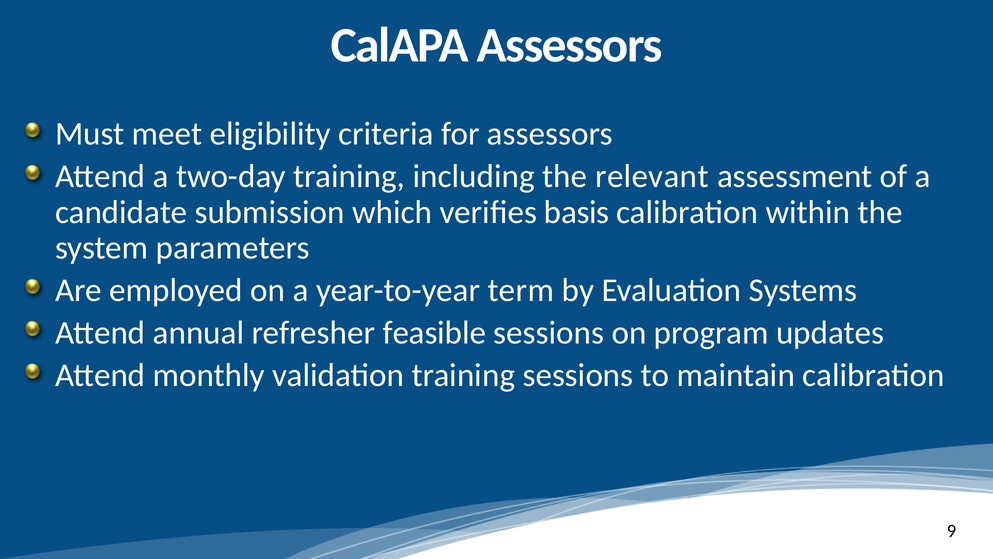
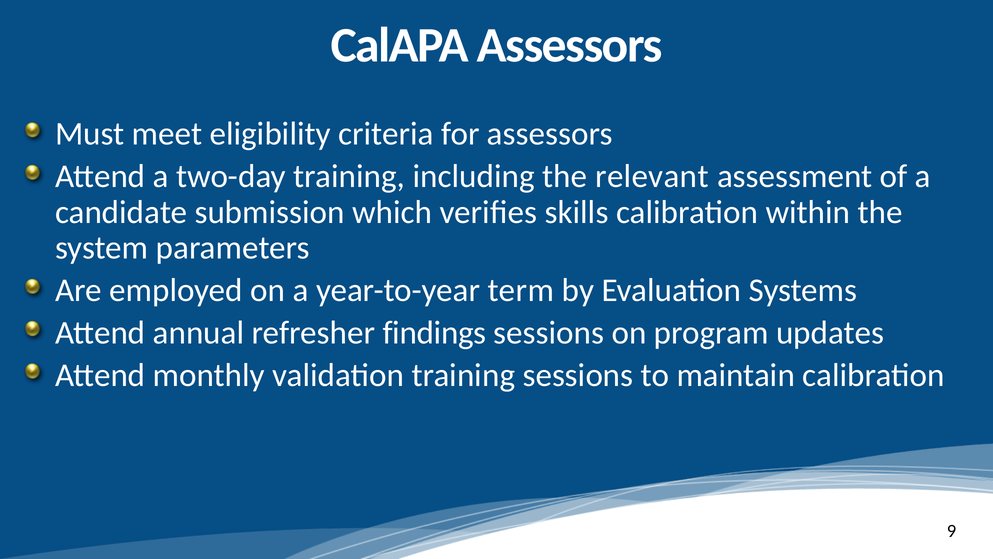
basis: basis -> skills
feasible: feasible -> findings
